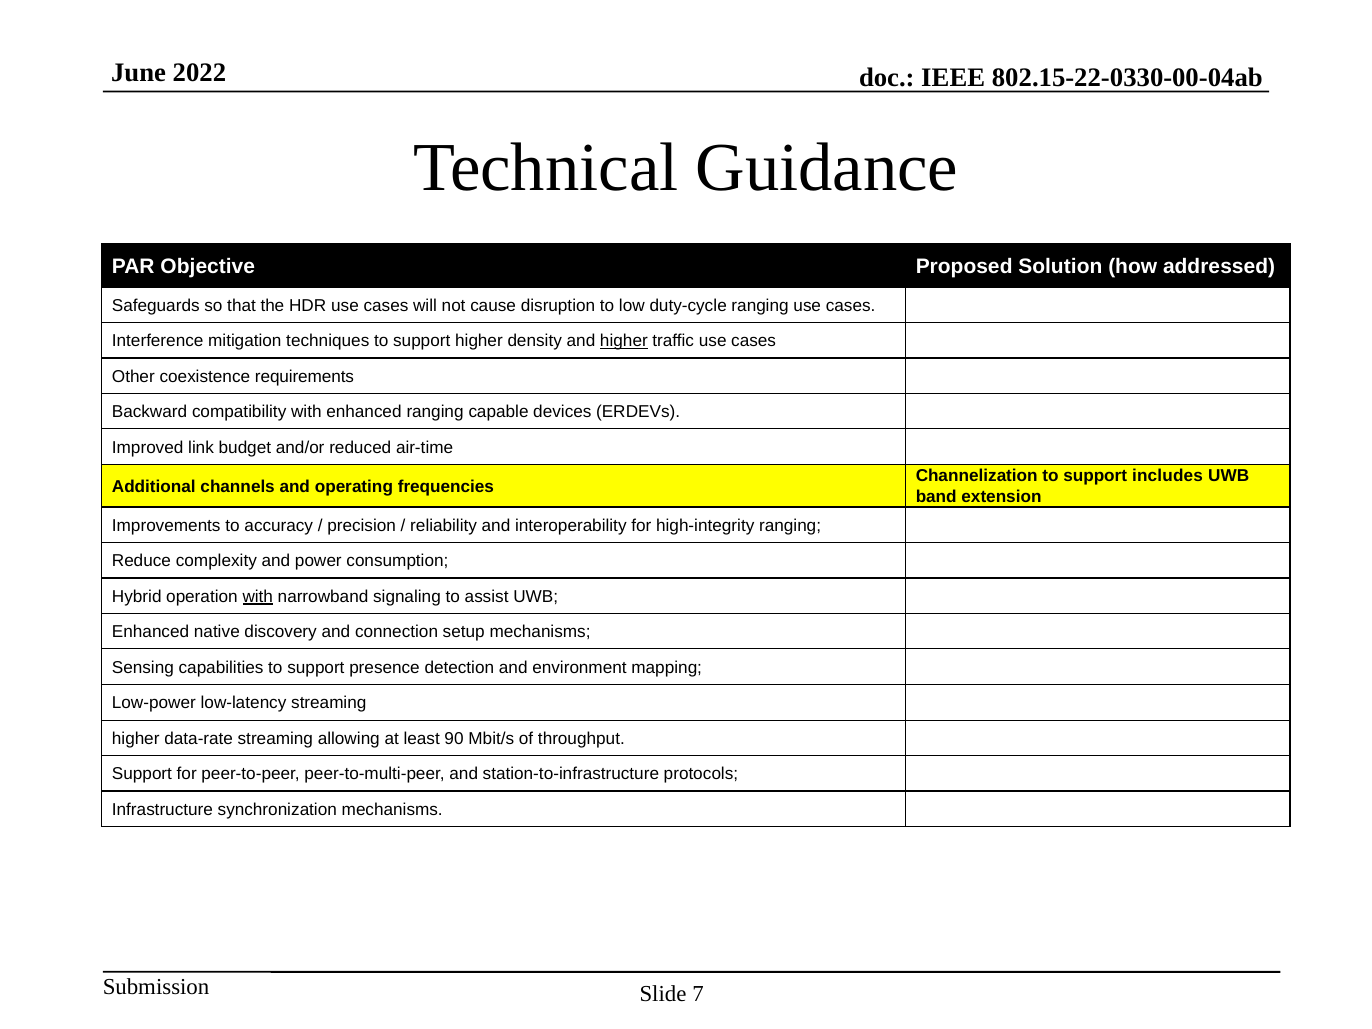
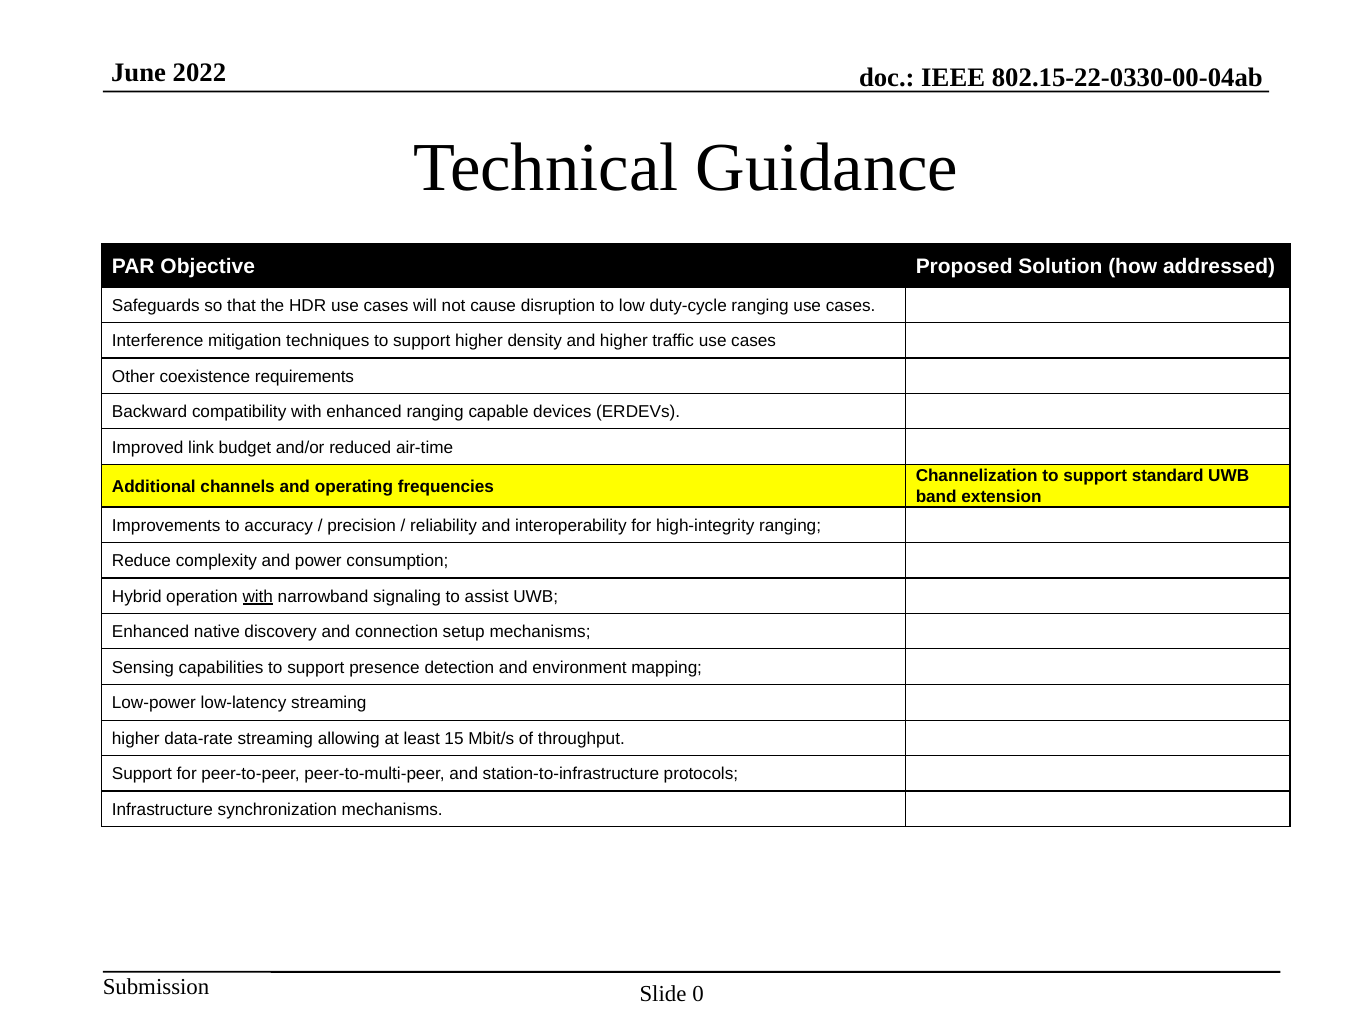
higher at (624, 341) underline: present -> none
includes: includes -> standard
90: 90 -> 15
7: 7 -> 0
